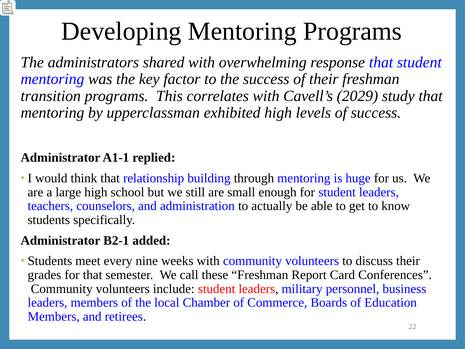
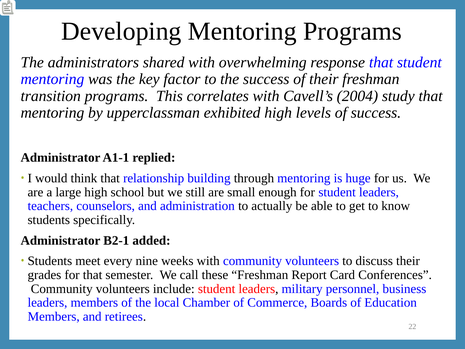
2029: 2029 -> 2004
